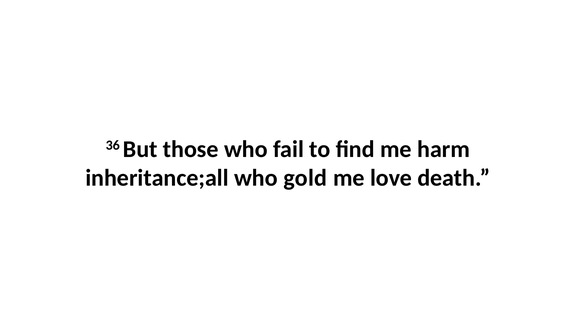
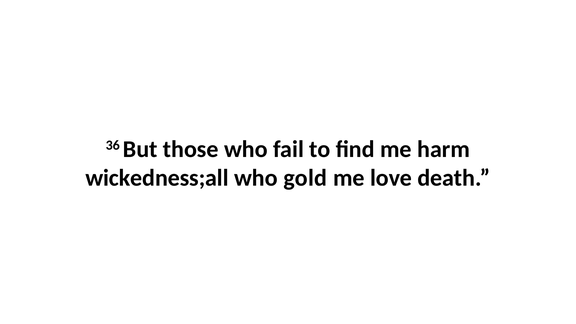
inheritance;all: inheritance;all -> wickedness;all
